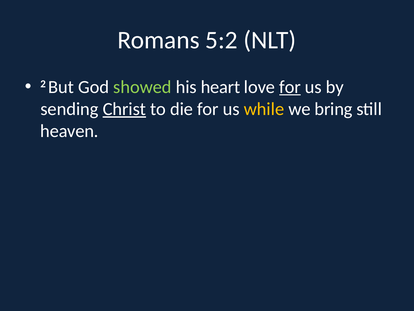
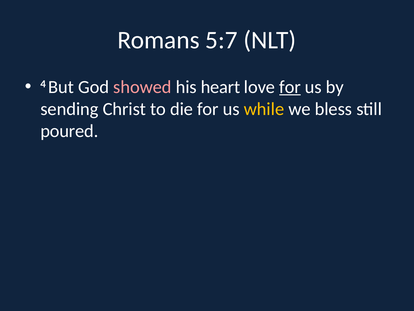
5:2: 5:2 -> 5:7
2: 2 -> 4
showed colour: light green -> pink
Christ underline: present -> none
bring: bring -> bless
heaven: heaven -> poured
